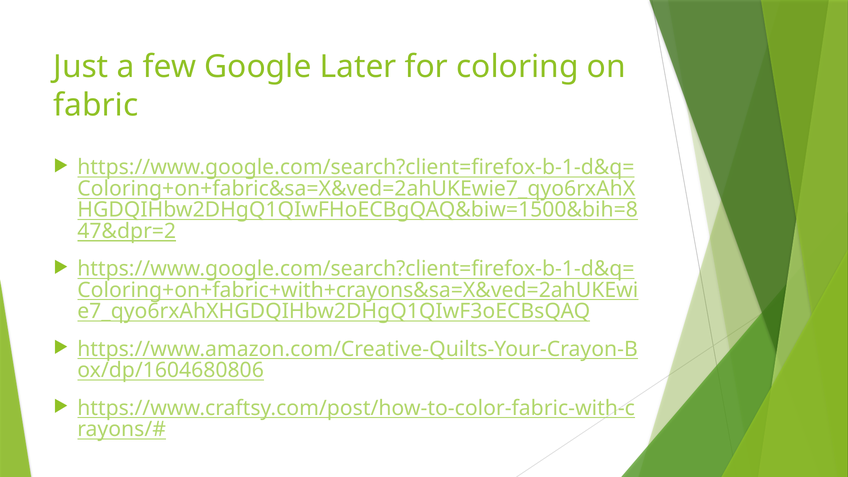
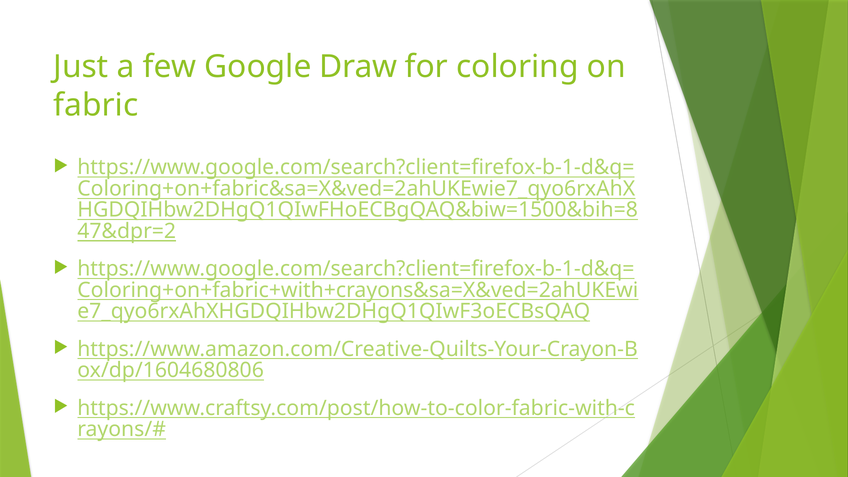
Later: Later -> Draw
